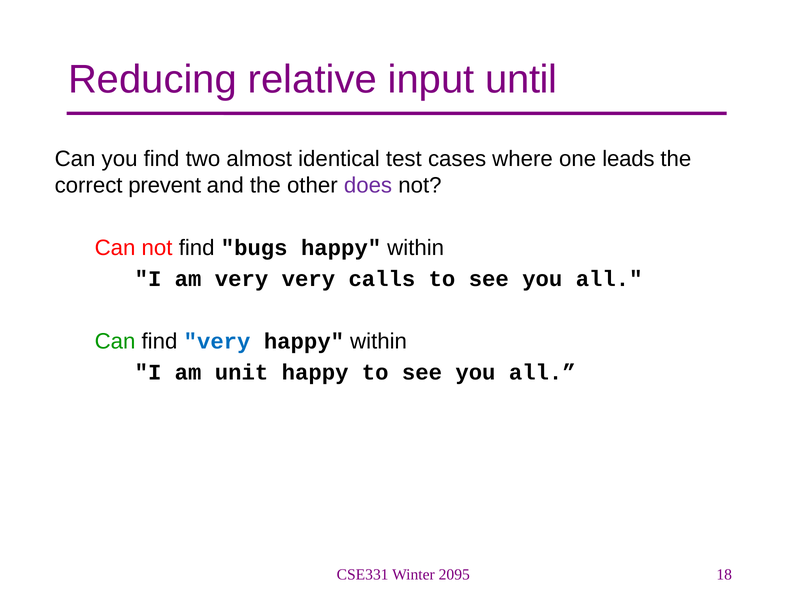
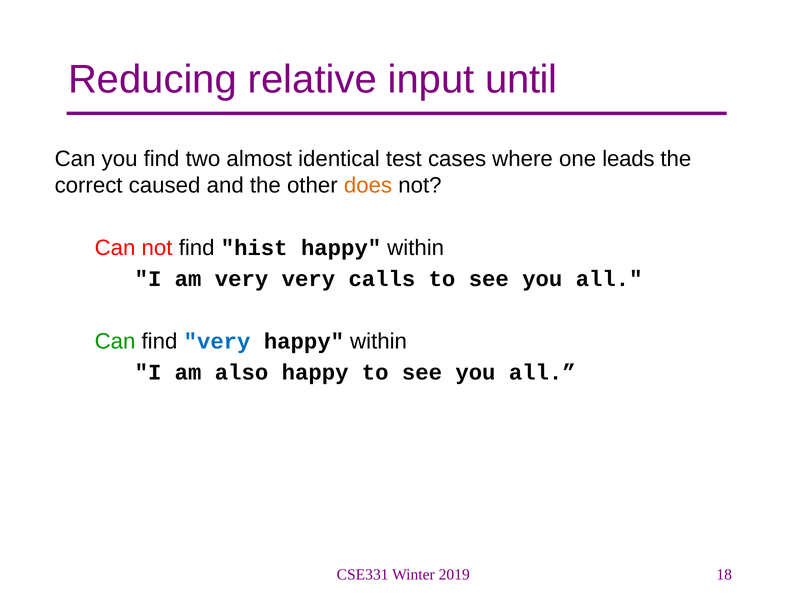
prevent: prevent -> caused
does colour: purple -> orange
bugs: bugs -> hist
unit: unit -> also
2095: 2095 -> 2019
